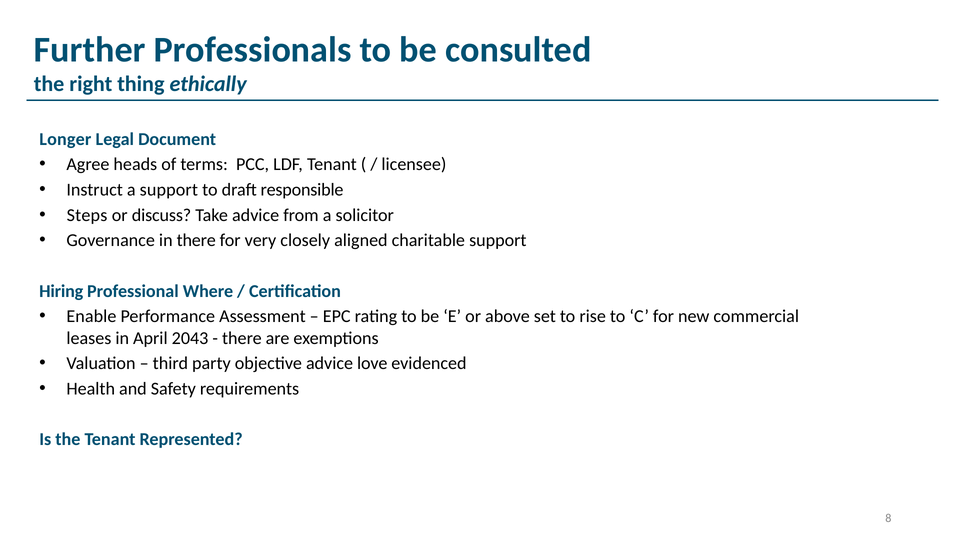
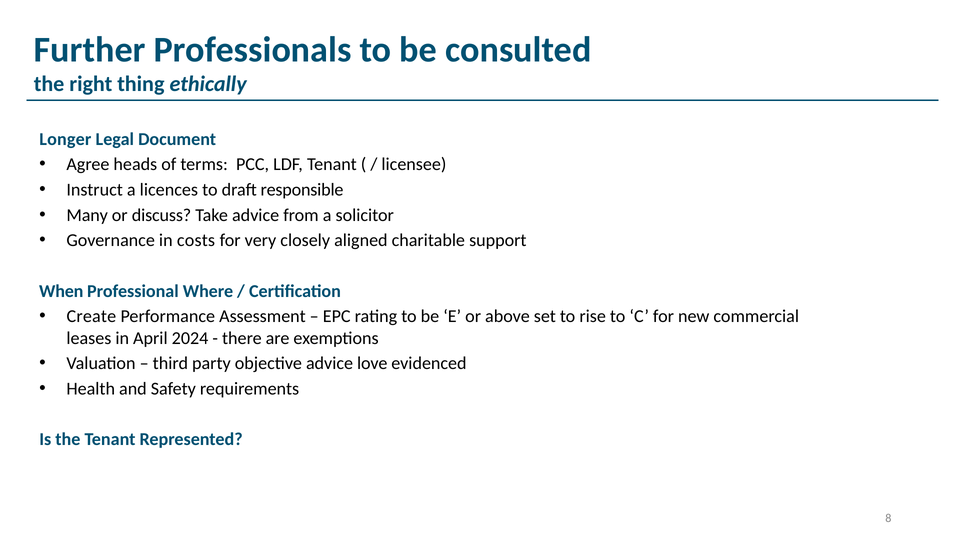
a support: support -> licences
Steps: Steps -> Many
in there: there -> costs
Hiring: Hiring -> When
Enable: Enable -> Create
2043: 2043 -> 2024
